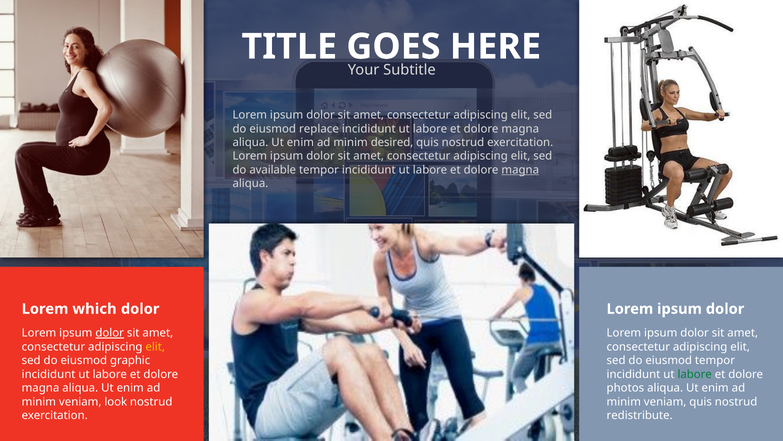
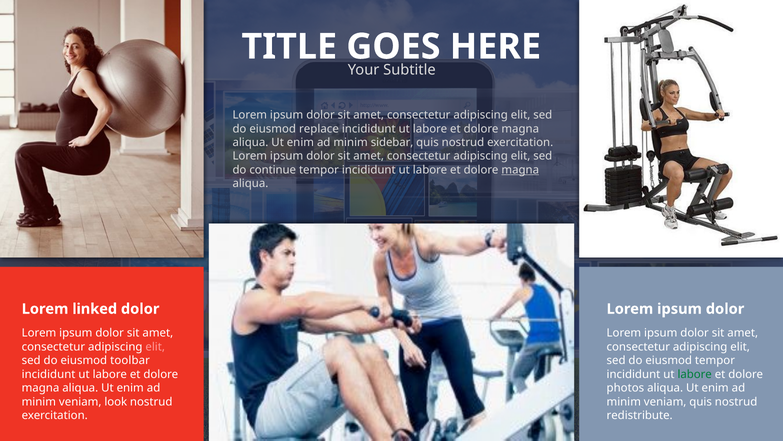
desired: desired -> sidebar
available: available -> continue
which: which -> linked
dolor at (110, 333) underline: present -> none
elit at (155, 346) colour: yellow -> pink
graphic: graphic -> toolbar
